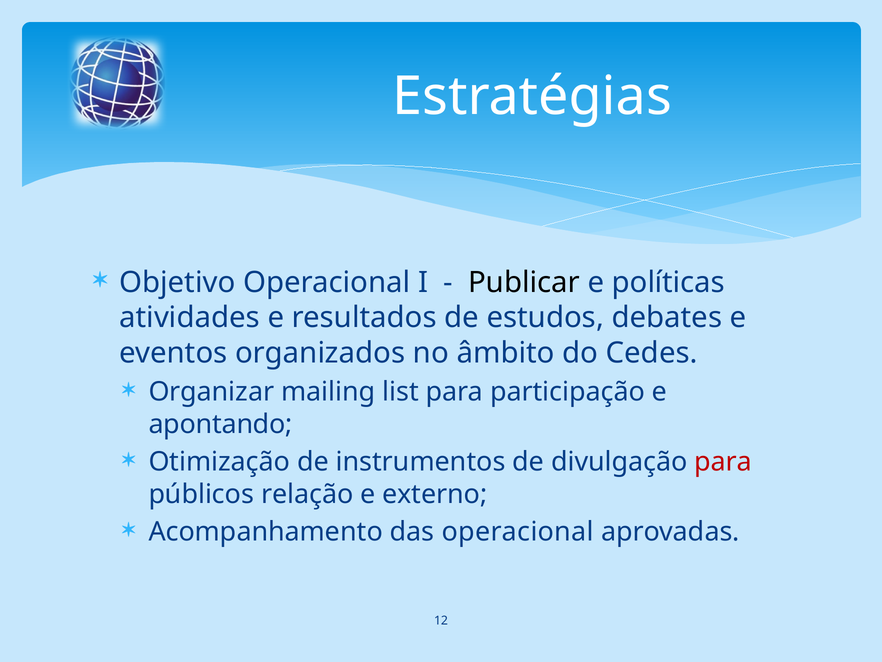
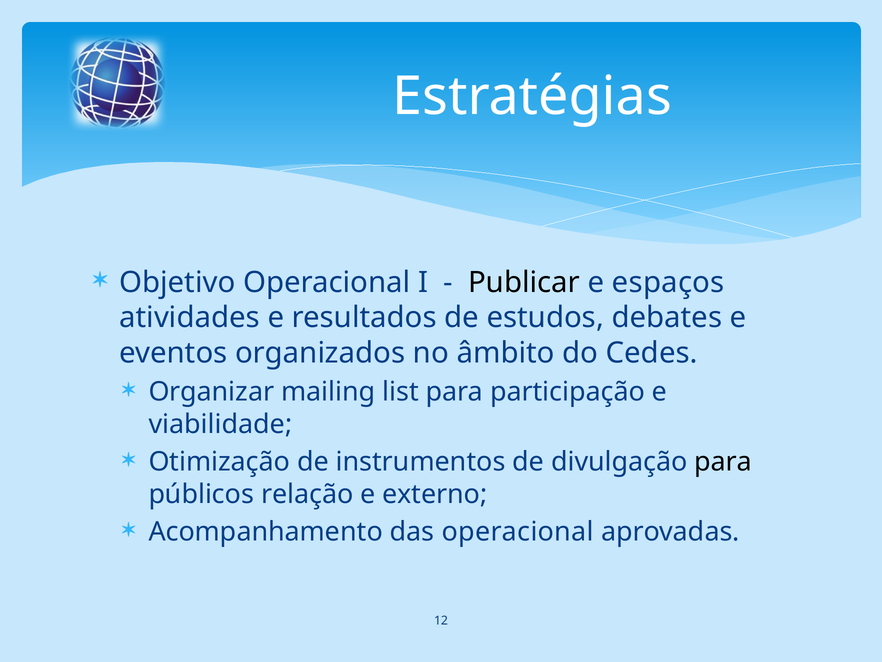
políticas: políticas -> espaços
apontando: apontando -> viabilidade
para at (723, 462) colour: red -> black
